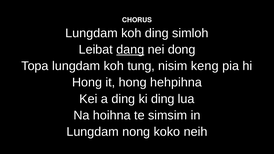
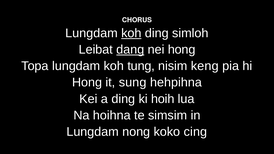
koh at (131, 33) underline: none -> present
nei dong: dong -> hong
it hong: hong -> sung
ki ding: ding -> hoih
neih: neih -> cing
